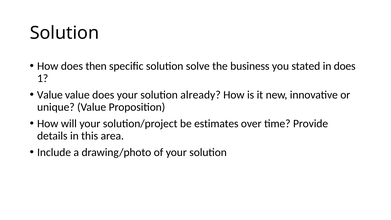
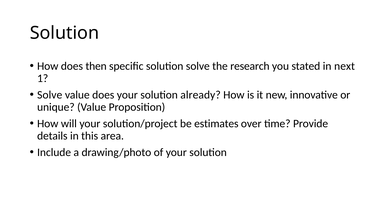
business: business -> research
in does: does -> next
Value at (50, 95): Value -> Solve
